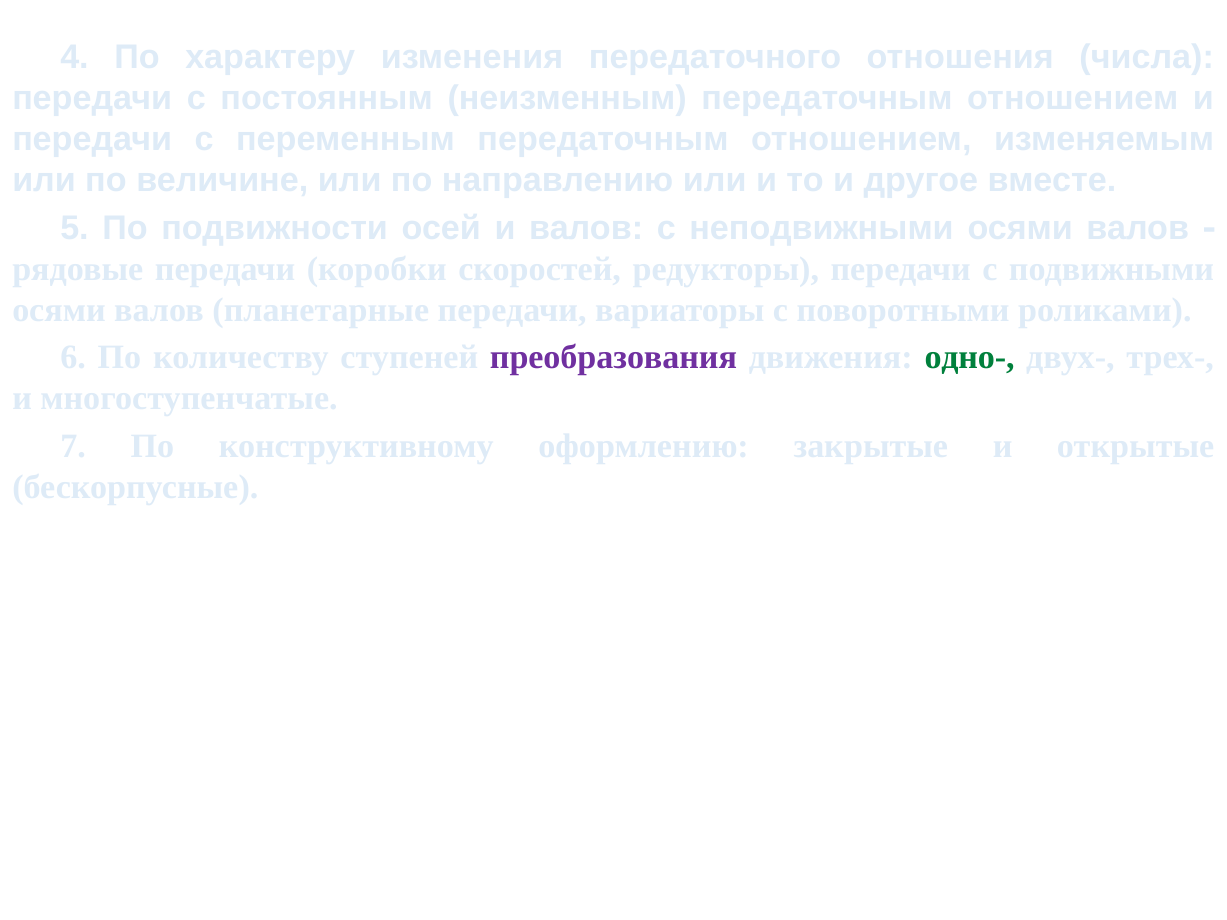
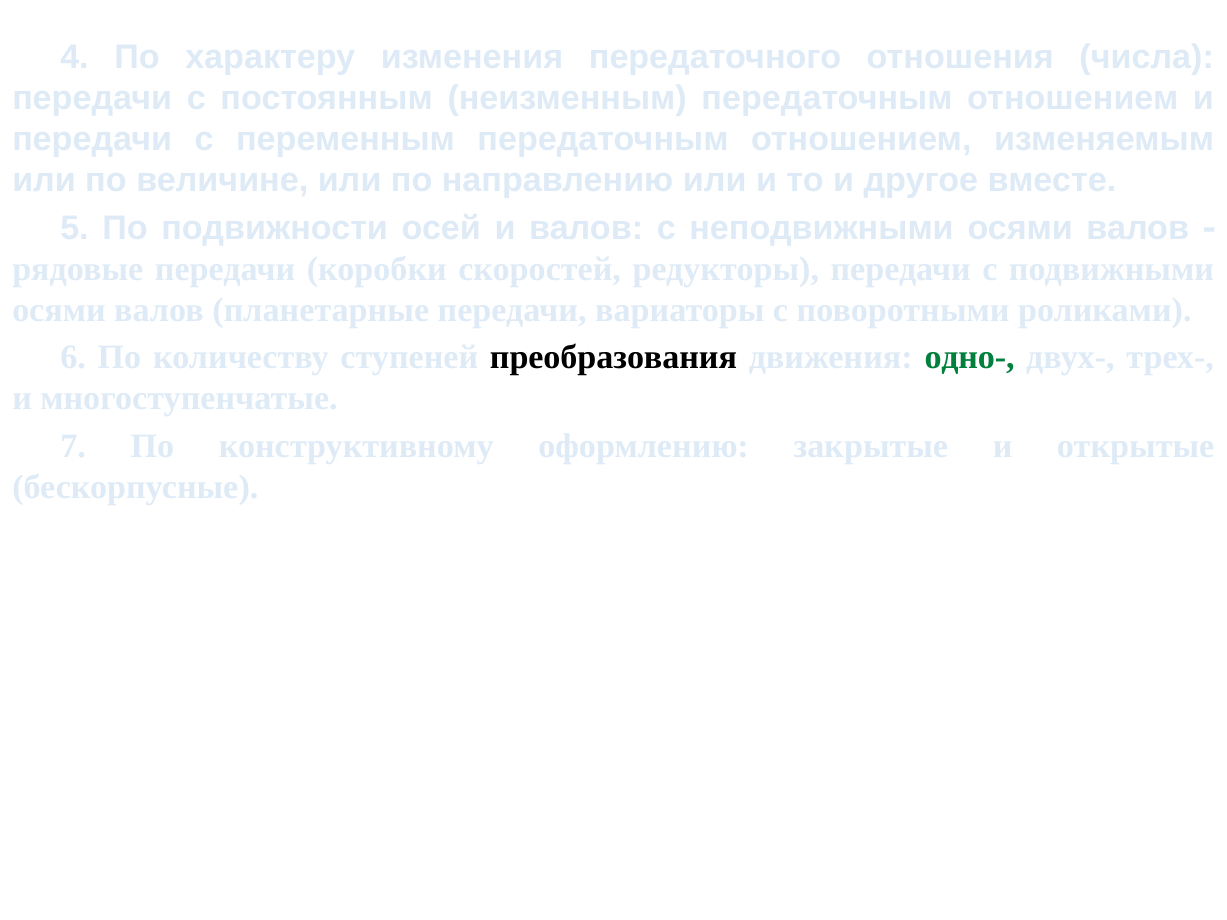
преобразования colour: purple -> black
